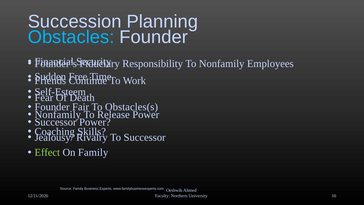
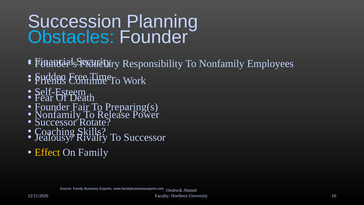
Obstacles(s: Obstacles(s -> Preparing(s
Successor Power: Power -> Rotate
Effect colour: light green -> yellow
